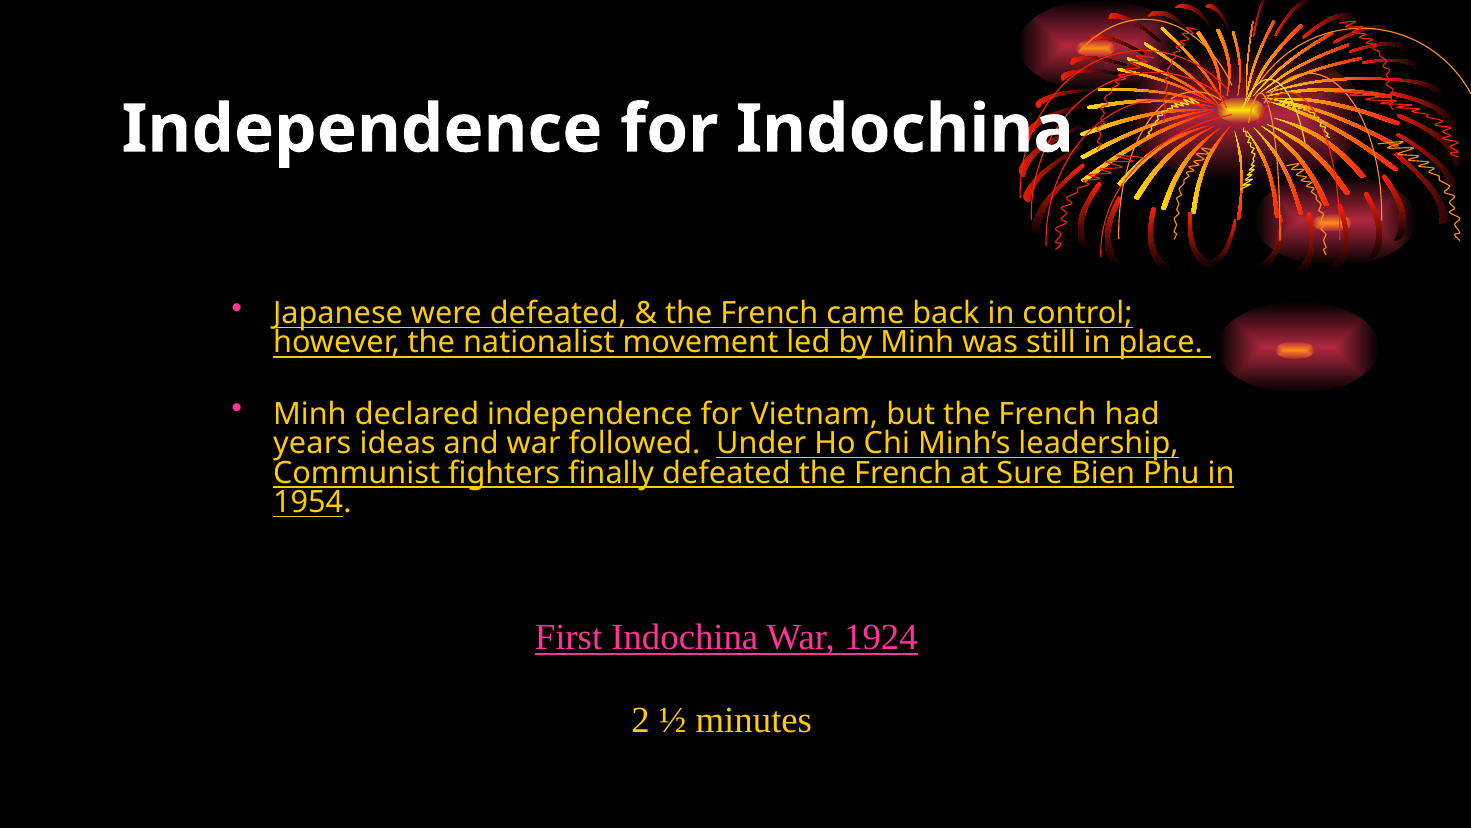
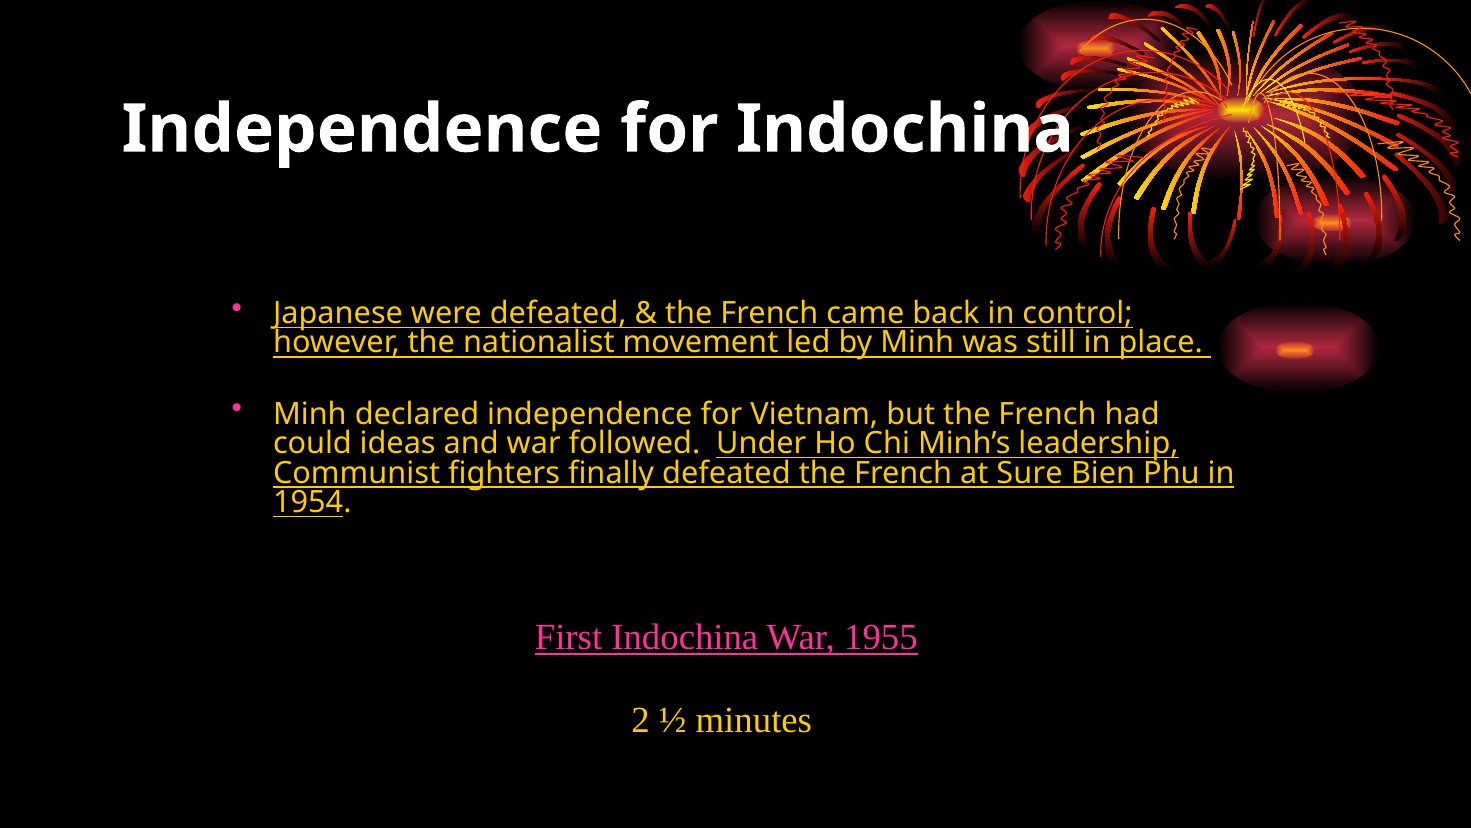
years: years -> could
1924: 1924 -> 1955
